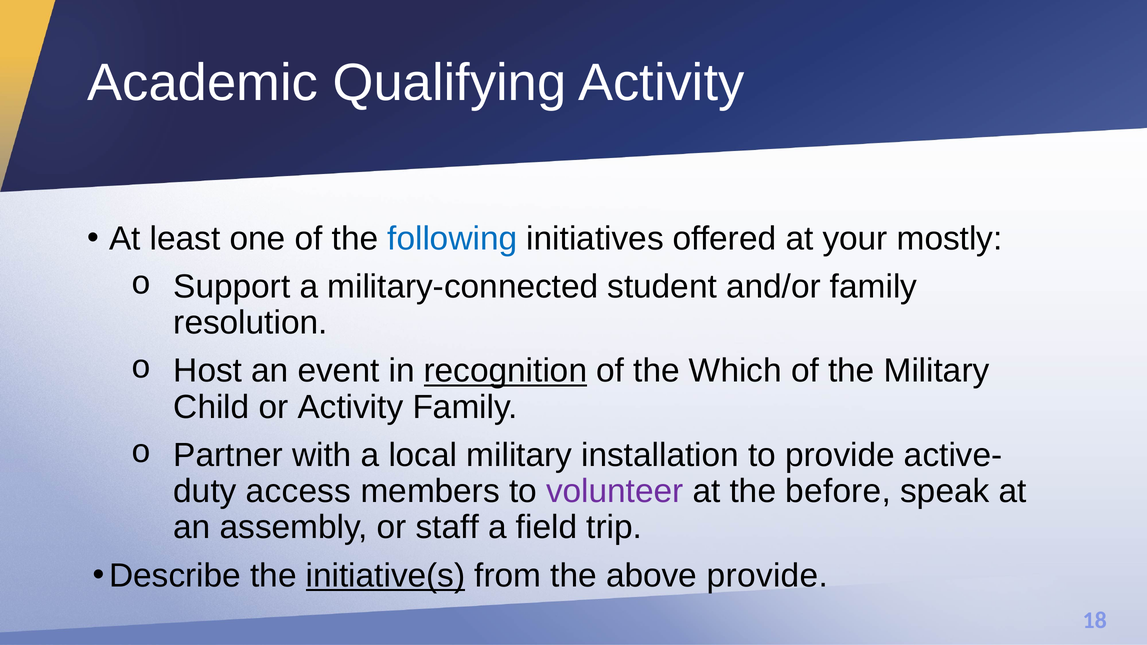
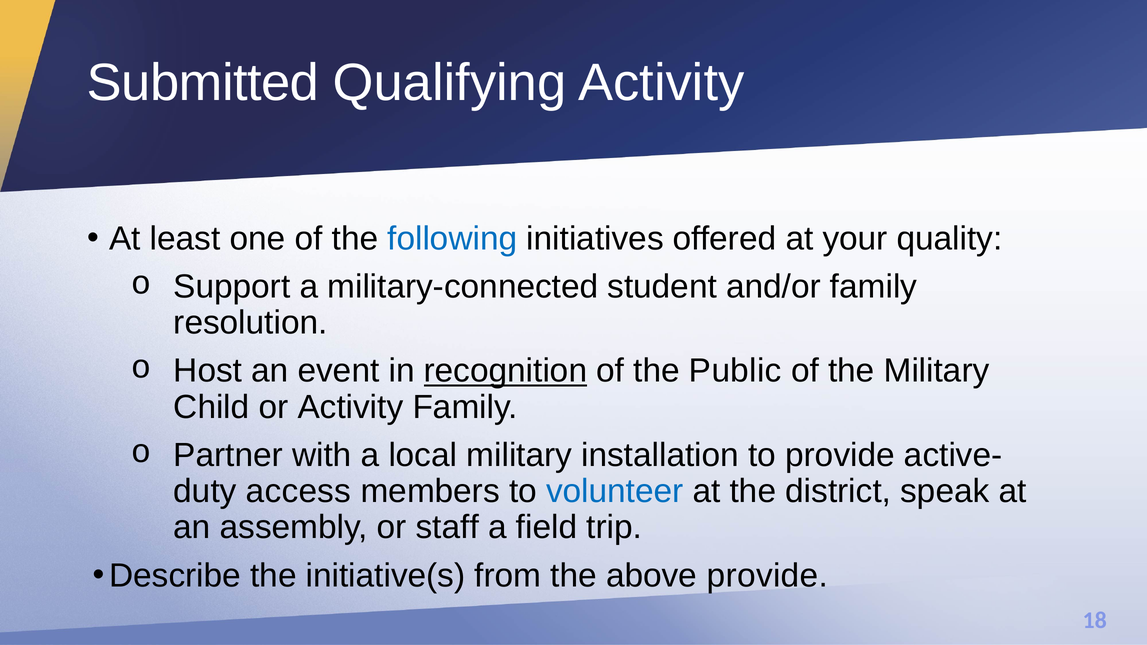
Academic: Academic -> Submitted
mostly: mostly -> quality
Which: Which -> Public
volunteer colour: purple -> blue
before: before -> district
initiative(s underline: present -> none
